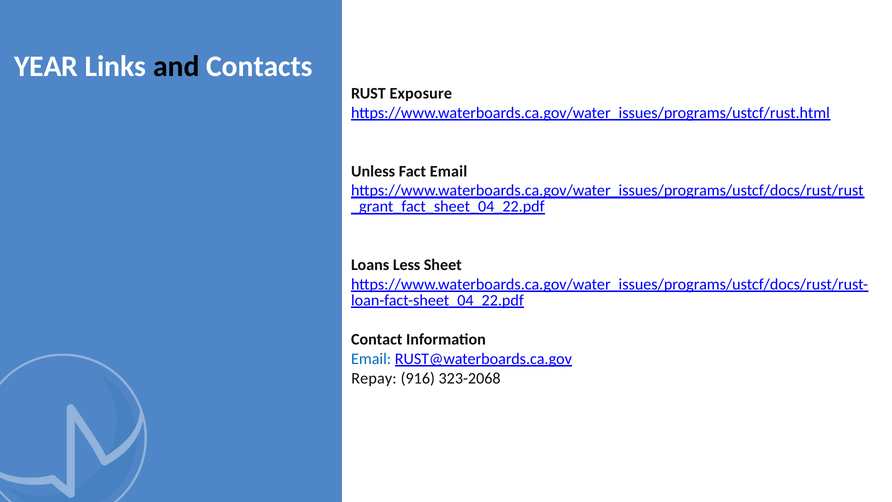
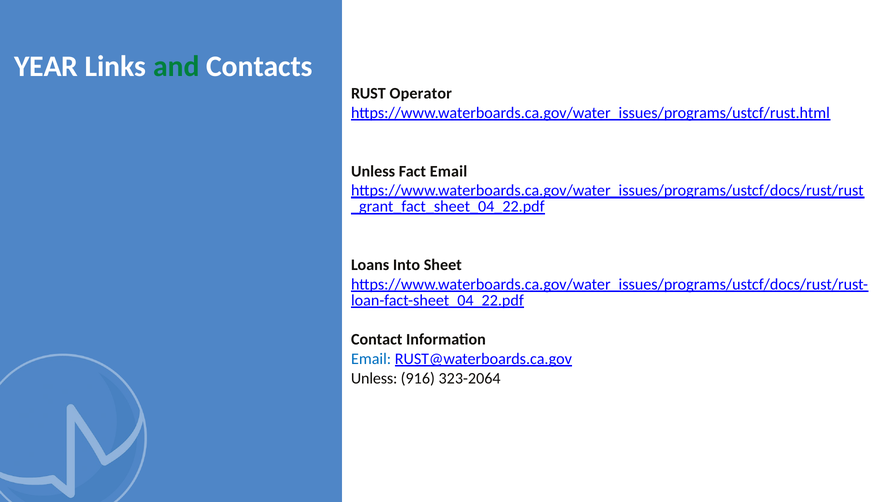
and colour: black -> green
Exposure: Exposure -> Operator
Less: Less -> Into
Repay at (374, 378): Repay -> Unless
323-2068: 323-2068 -> 323-2064
